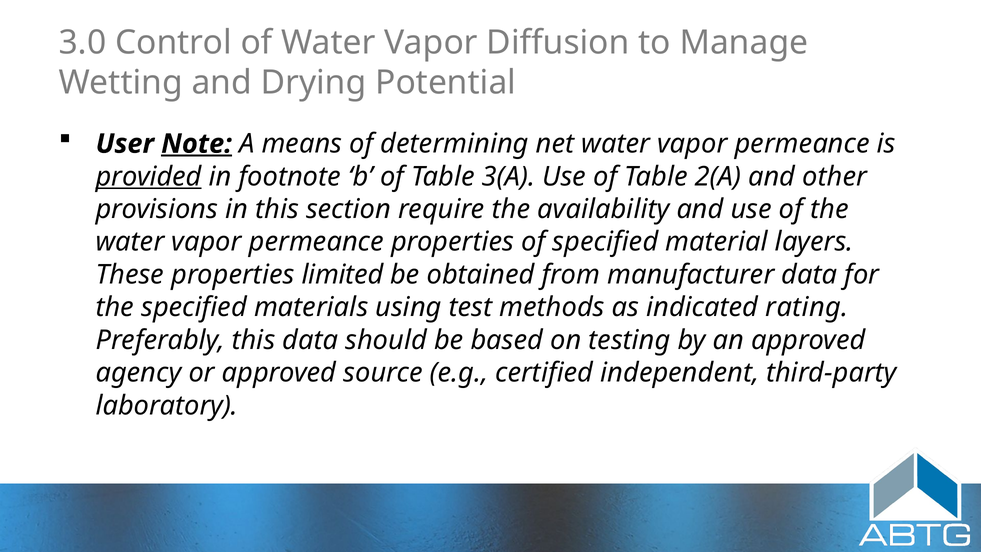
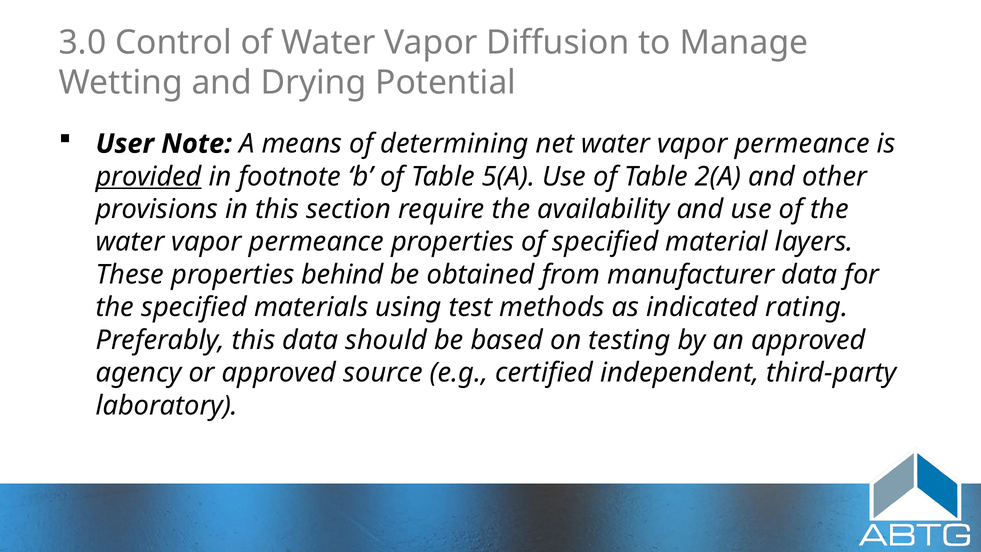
Note underline: present -> none
3(A: 3(A -> 5(A
limited: limited -> behind
